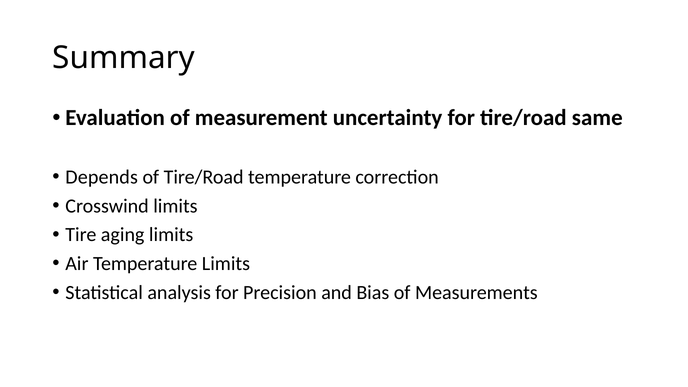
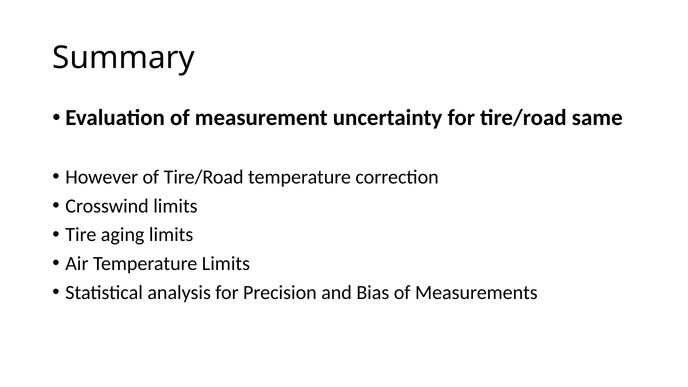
Depends: Depends -> However
